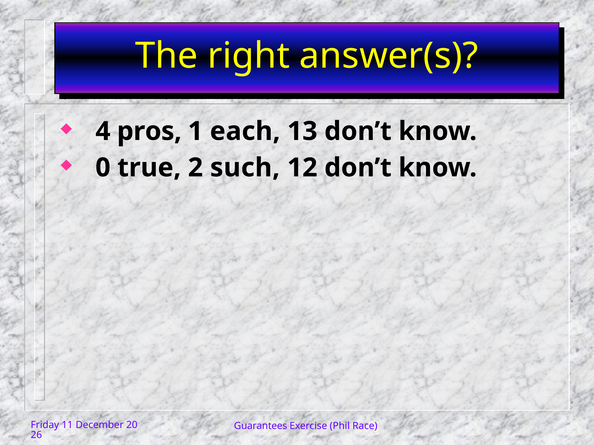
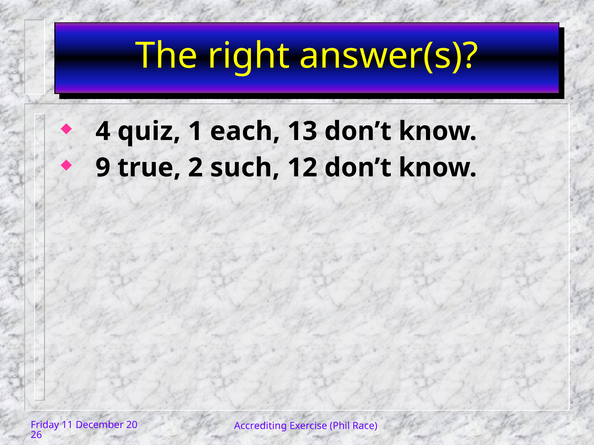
pros: pros -> quiz
0: 0 -> 9
Guarantees: Guarantees -> Accrediting
